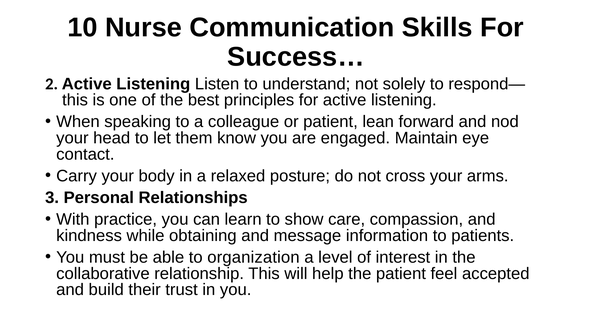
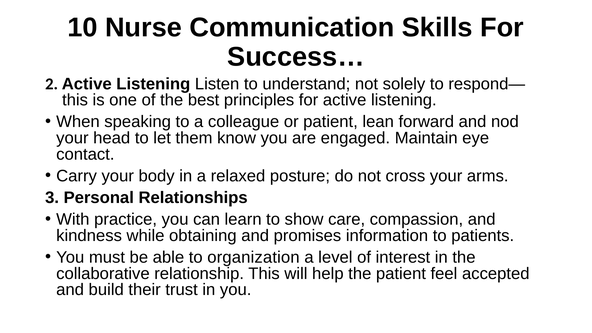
message: message -> promises
